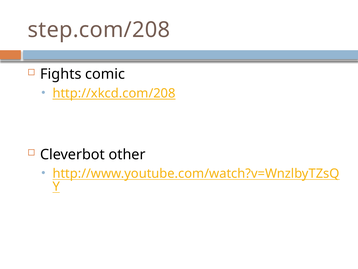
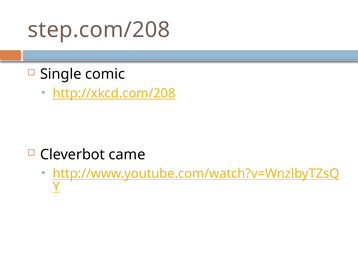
Fights: Fights -> Single
other: other -> came
